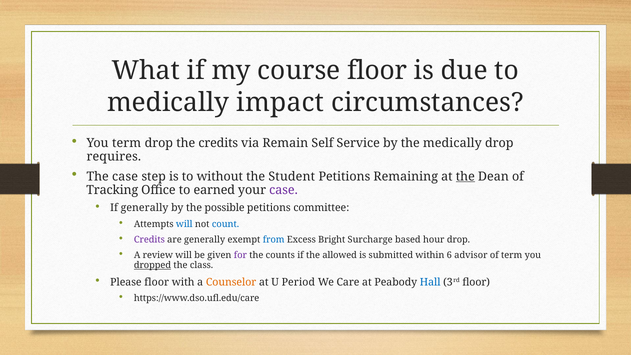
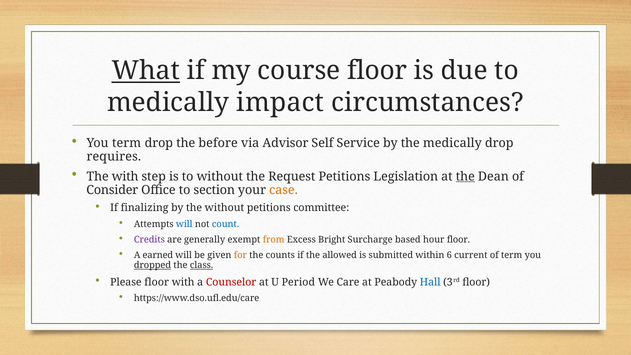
What underline: none -> present
the credits: credits -> before
Remain: Remain -> Advisor
The case: case -> with
Student: Student -> Request
Remaining: Remaining -> Legislation
Tracking: Tracking -> Consider
earned: earned -> section
case at (284, 190) colour: purple -> orange
If generally: generally -> finalizing
the possible: possible -> without
from colour: blue -> orange
hour drop: drop -> floor
review: review -> earned
for colour: purple -> orange
advisor: advisor -> current
class underline: none -> present
Counselor colour: orange -> red
